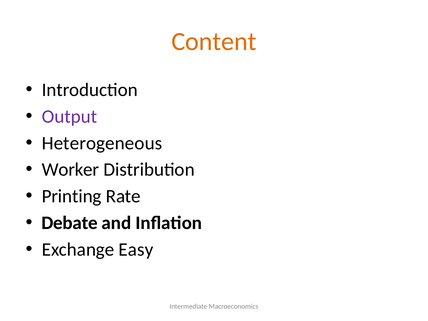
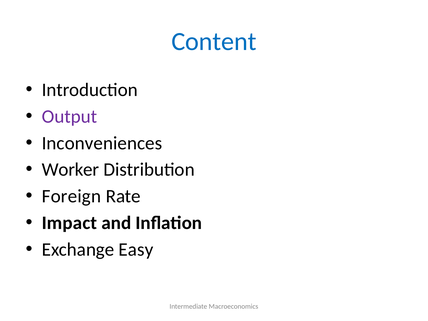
Content colour: orange -> blue
Heterogeneous: Heterogeneous -> Inconveniences
Printing: Printing -> Foreign
Debate: Debate -> Impact
